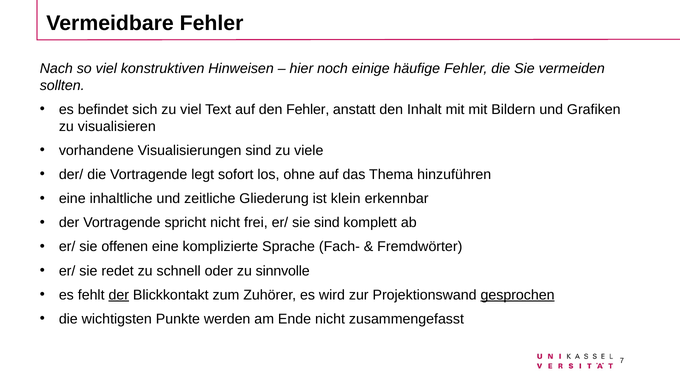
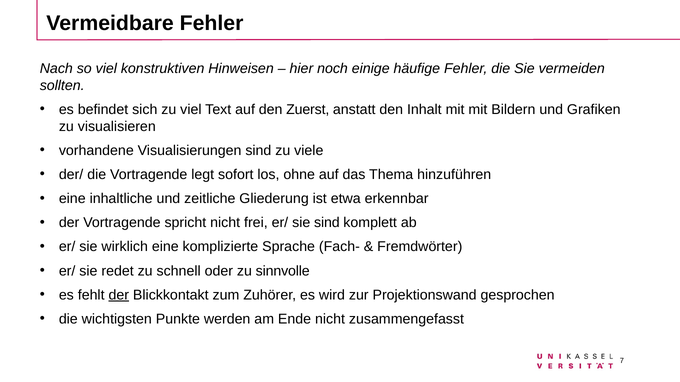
den Fehler: Fehler -> Zuerst
klein: klein -> etwa
offenen: offenen -> wirklich
gesprochen underline: present -> none
